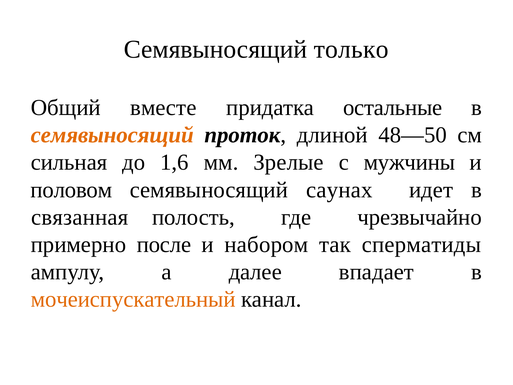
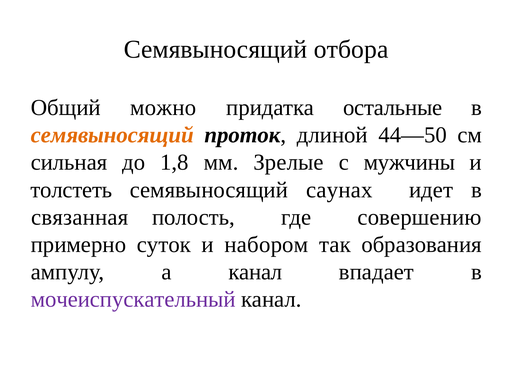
только: только -> отбора
вместе: вместе -> можно
48—50: 48—50 -> 44—50
1,6: 1,6 -> 1,8
половом: половом -> толстеть
чрезвычайно: чрезвычайно -> совершению
после: после -> суток
сперматиды: сперматиды -> образования
а далее: далее -> канал
мочеиспускательный colour: orange -> purple
